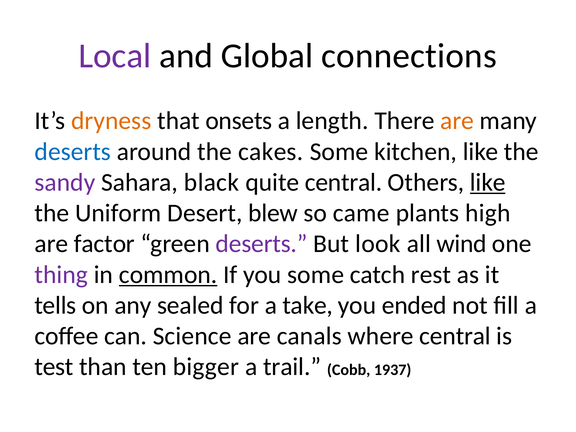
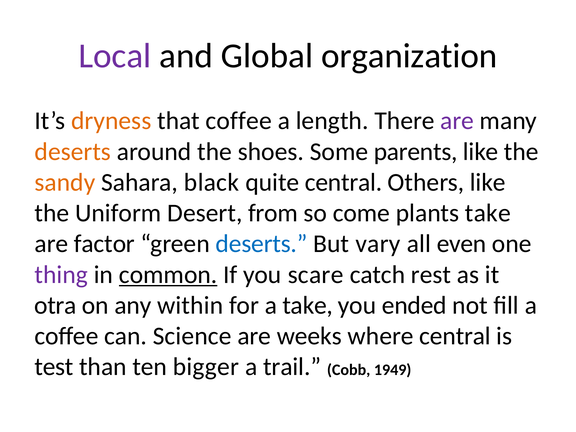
connections: connections -> organization
that onsets: onsets -> coffee
are at (457, 121) colour: orange -> purple
deserts at (73, 152) colour: blue -> orange
cakes: cakes -> shoes
kitchen: kitchen -> parents
sandy colour: purple -> orange
like at (488, 182) underline: present -> none
blew: blew -> from
came: came -> come
plants high: high -> take
deserts at (262, 244) colour: purple -> blue
look: look -> vary
wind: wind -> even
you some: some -> scare
tells: tells -> otra
sealed: sealed -> within
canals: canals -> weeks
1937: 1937 -> 1949
